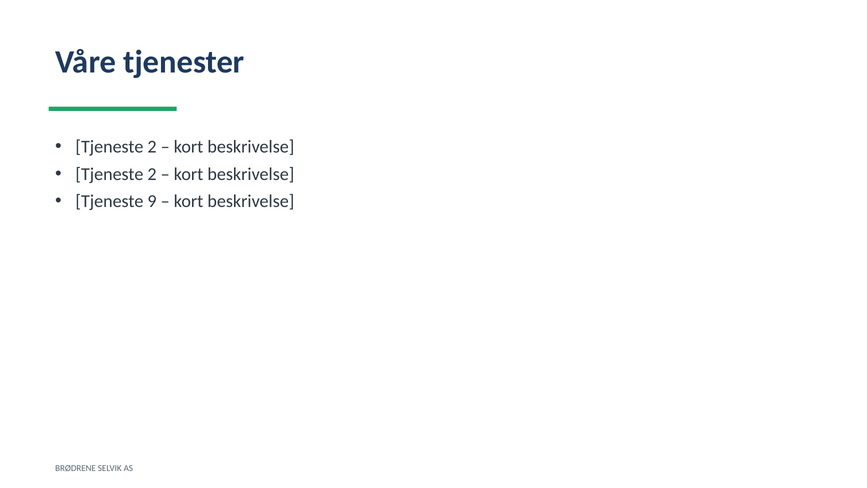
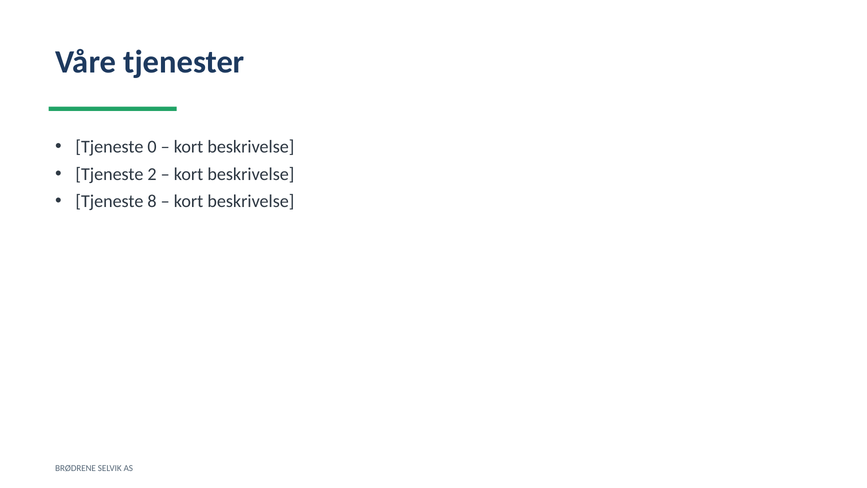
2 at (152, 147): 2 -> 0
9: 9 -> 8
